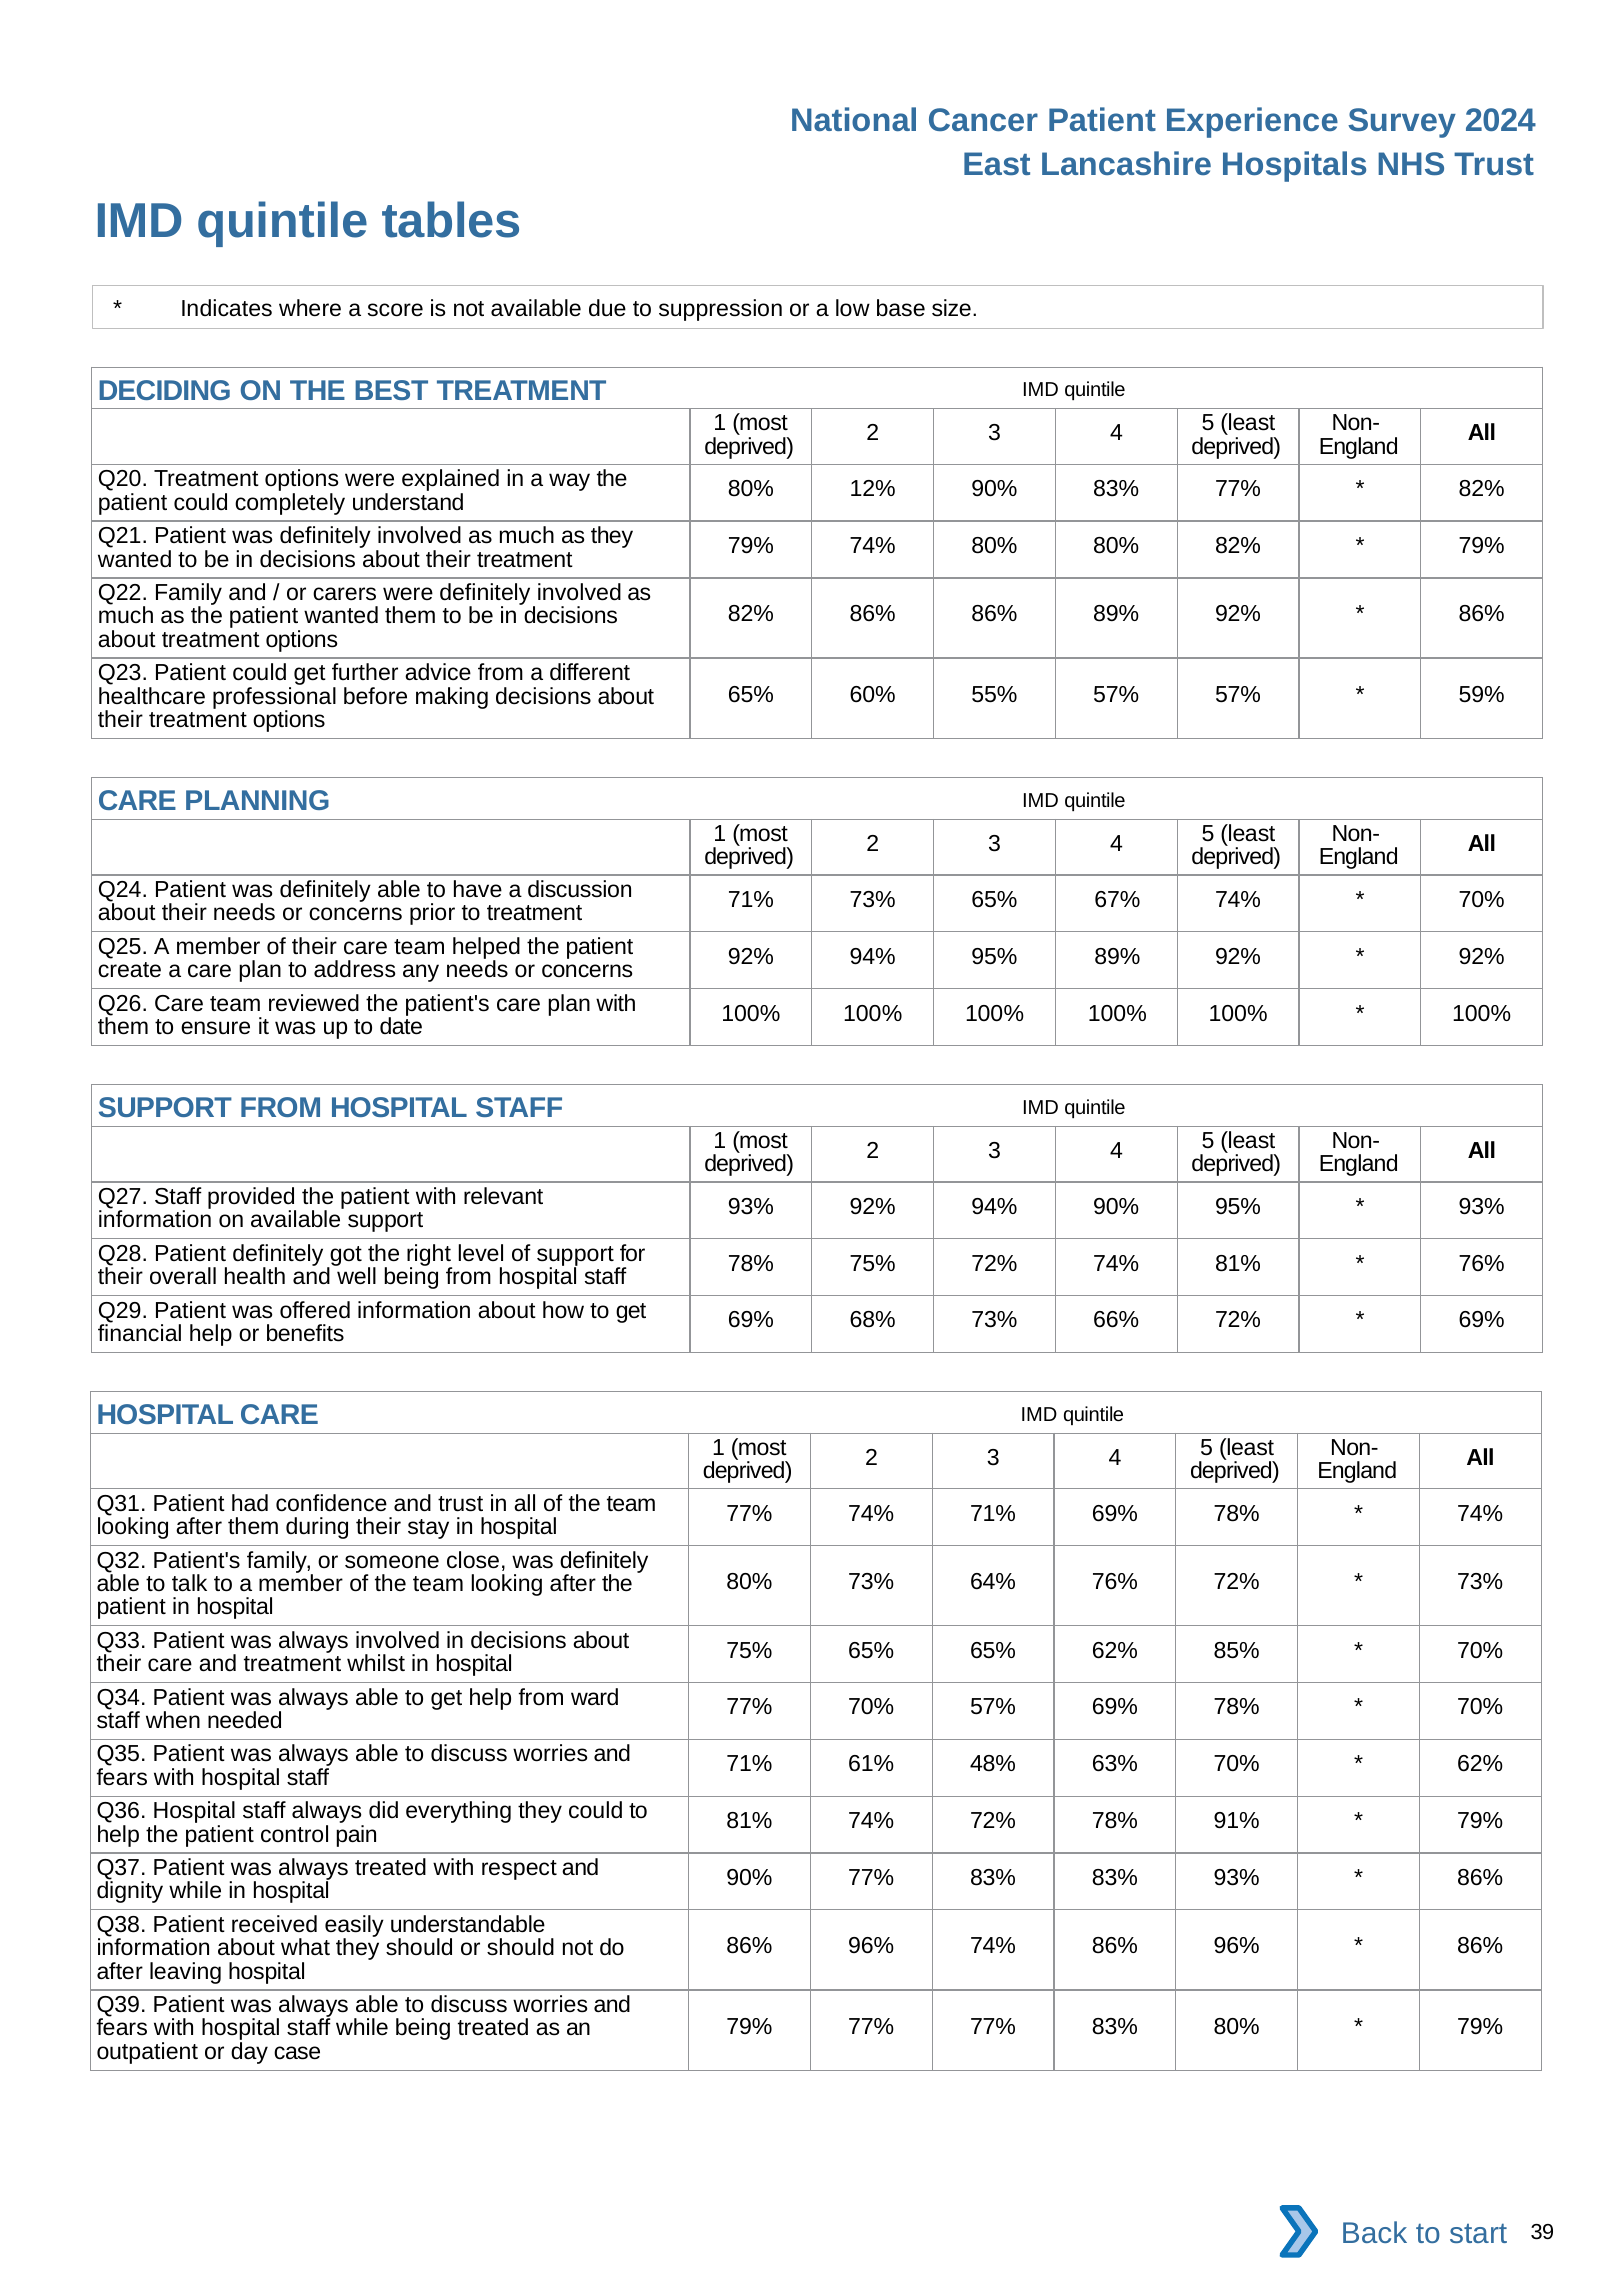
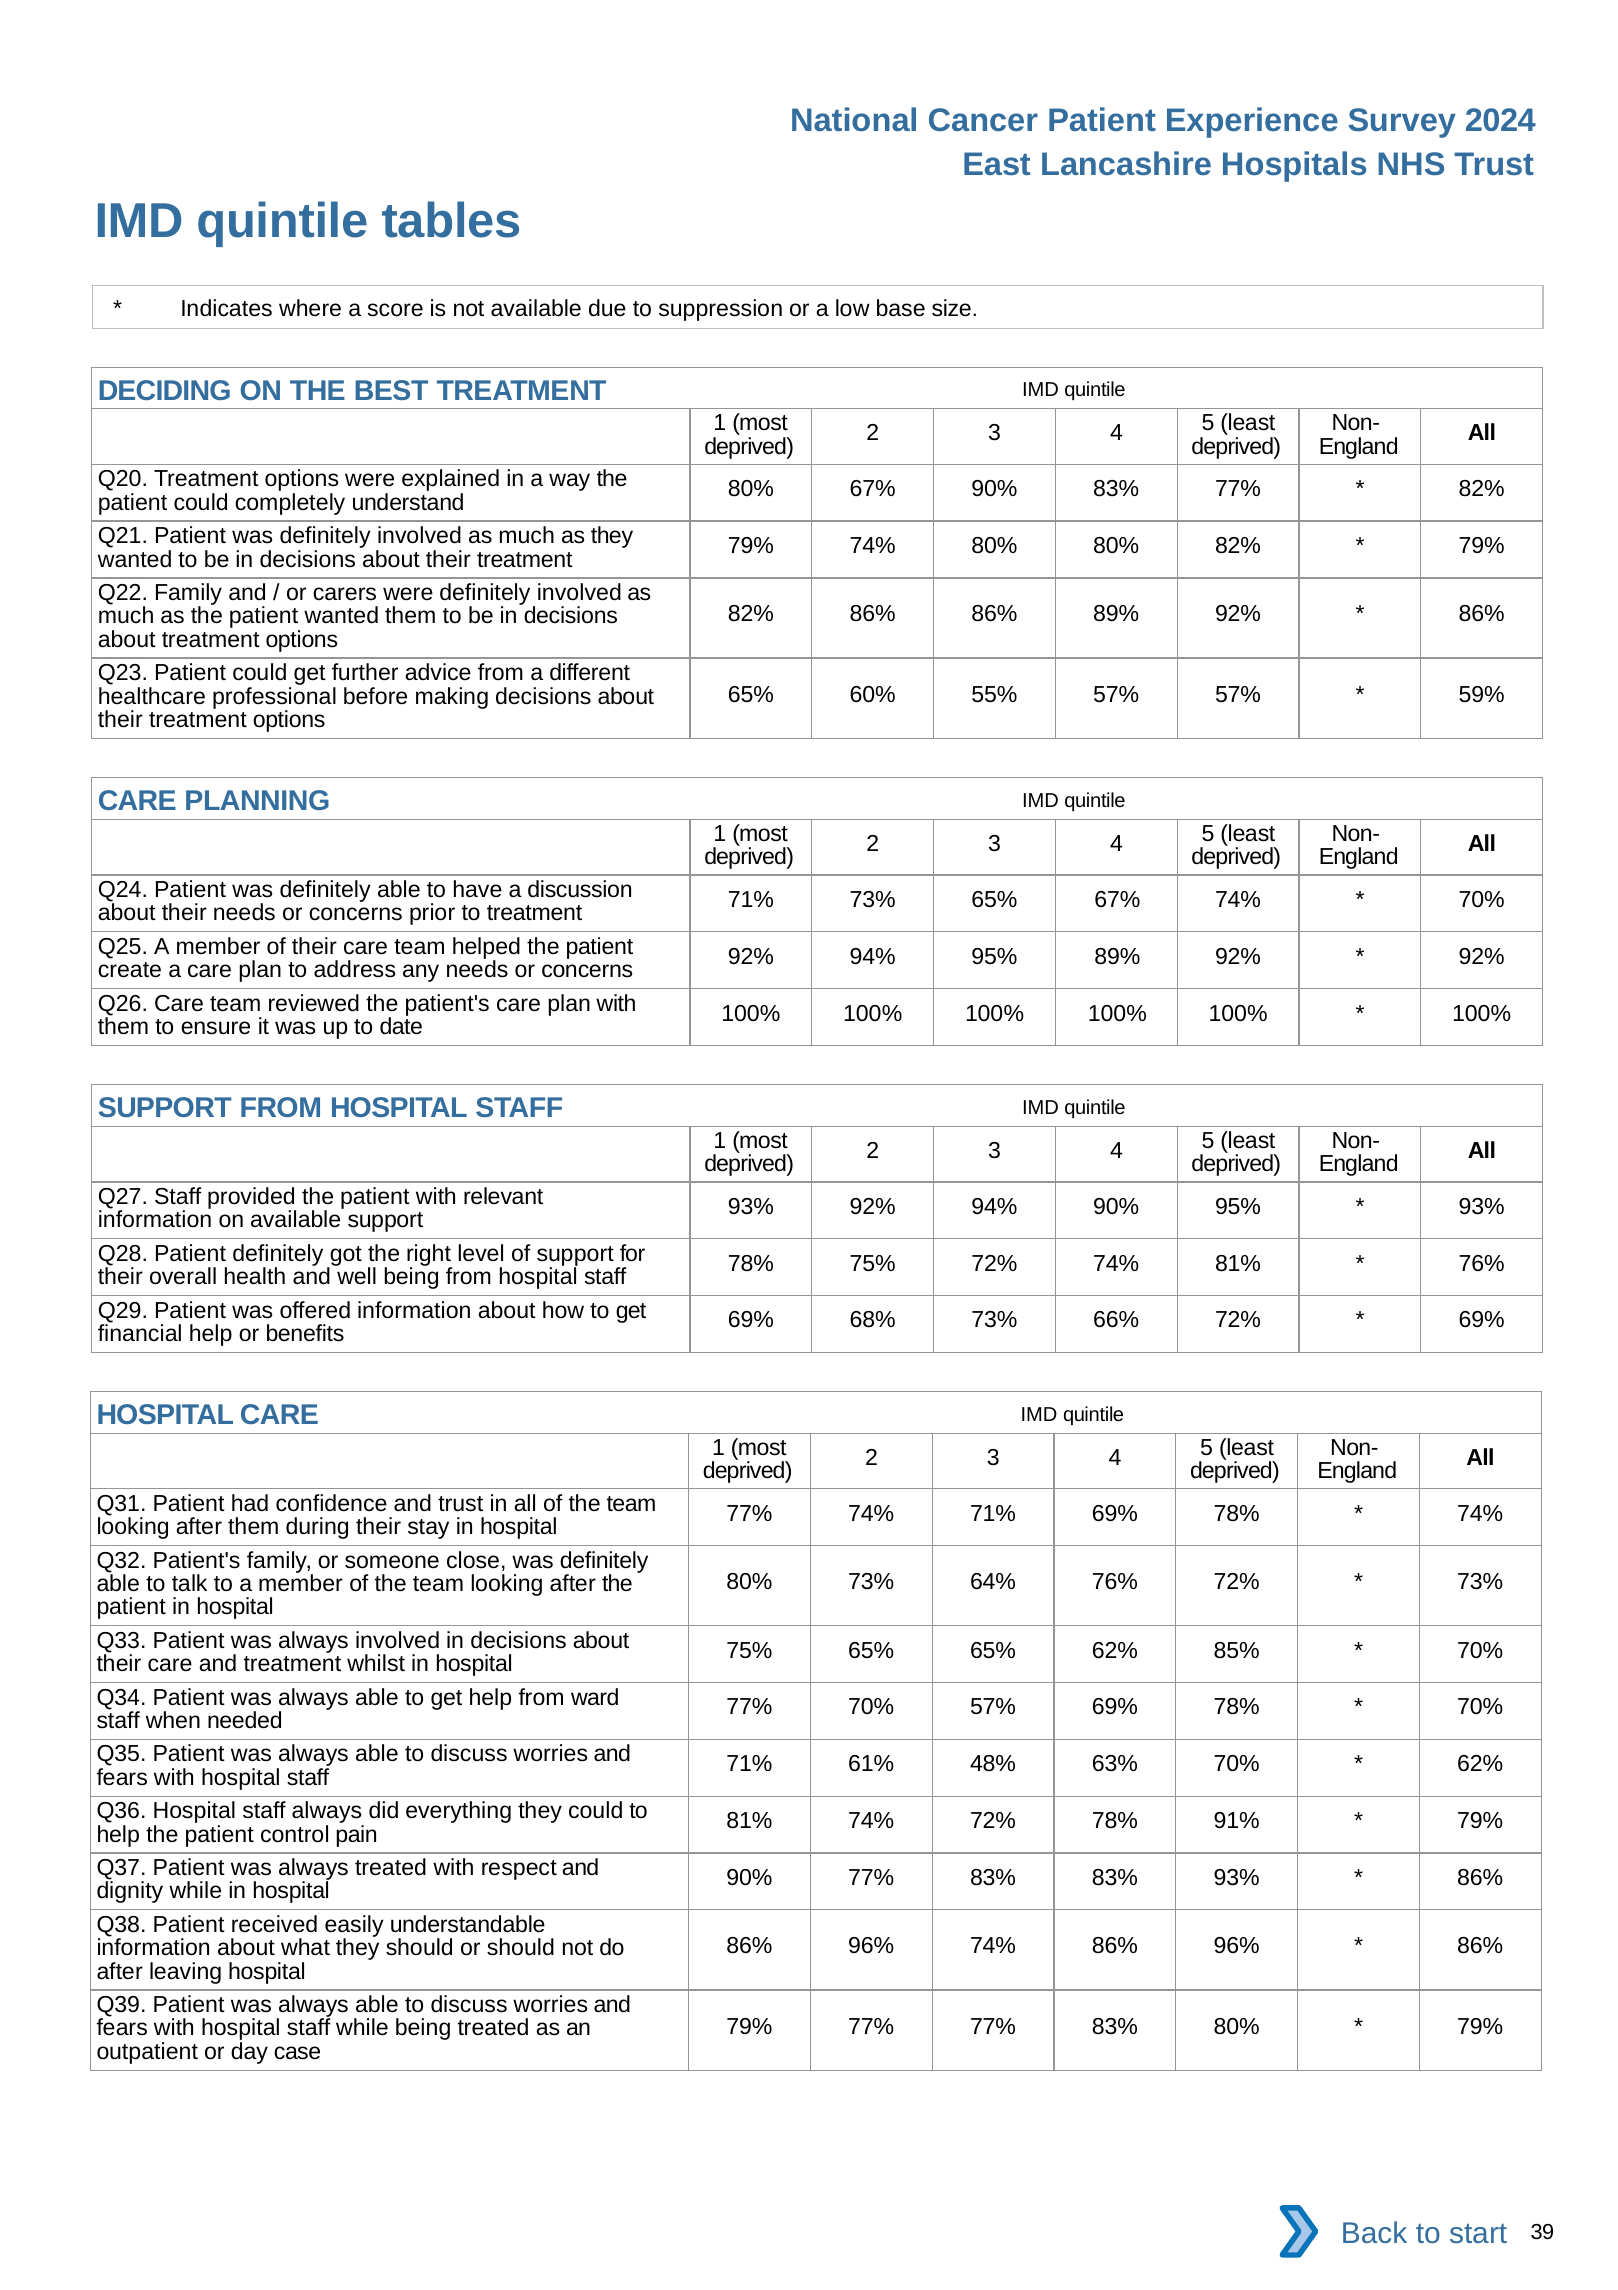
80% 12%: 12% -> 67%
